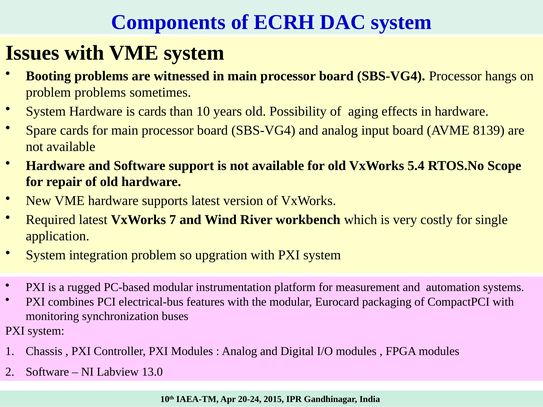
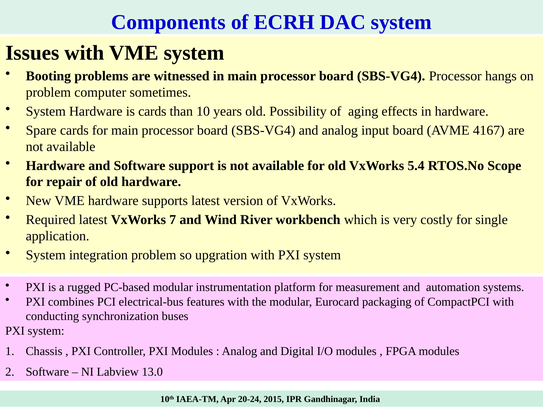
problem problems: problems -> computer
8139: 8139 -> 4167
monitoring: monitoring -> conducting
